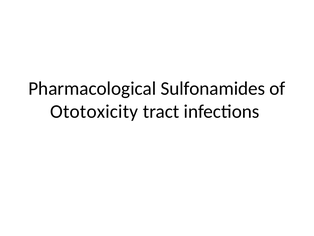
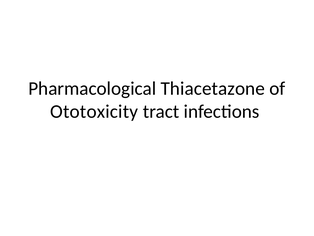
Sulfonamides: Sulfonamides -> Thiacetazone
